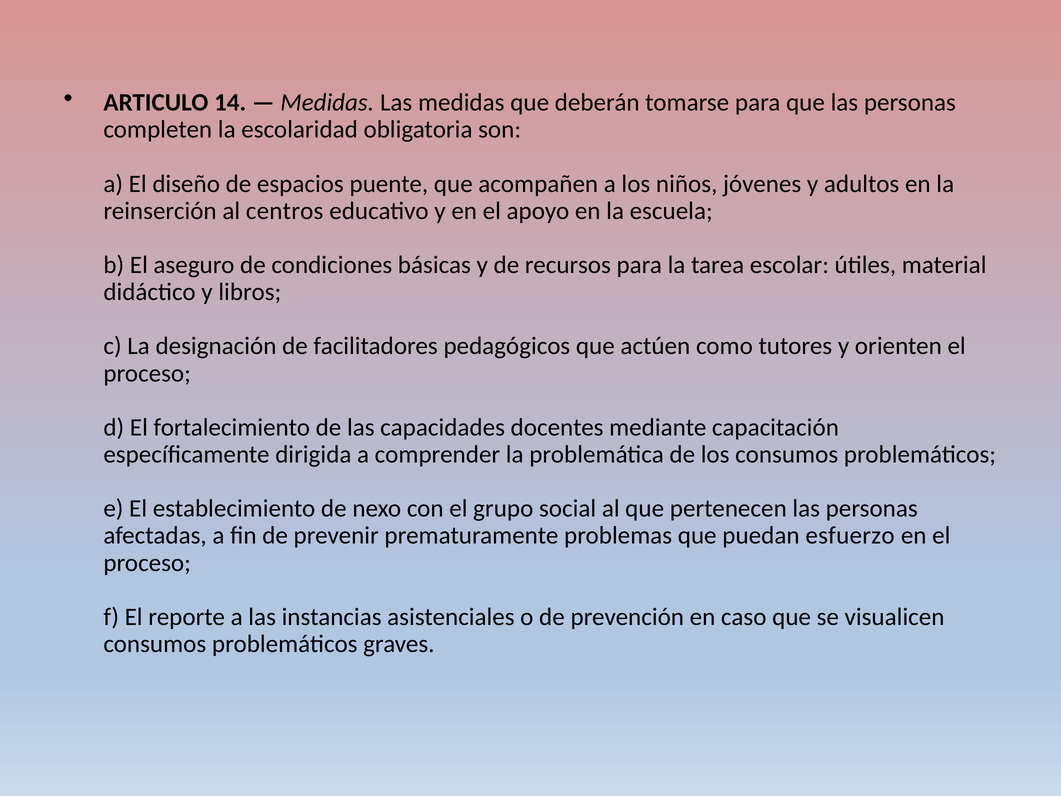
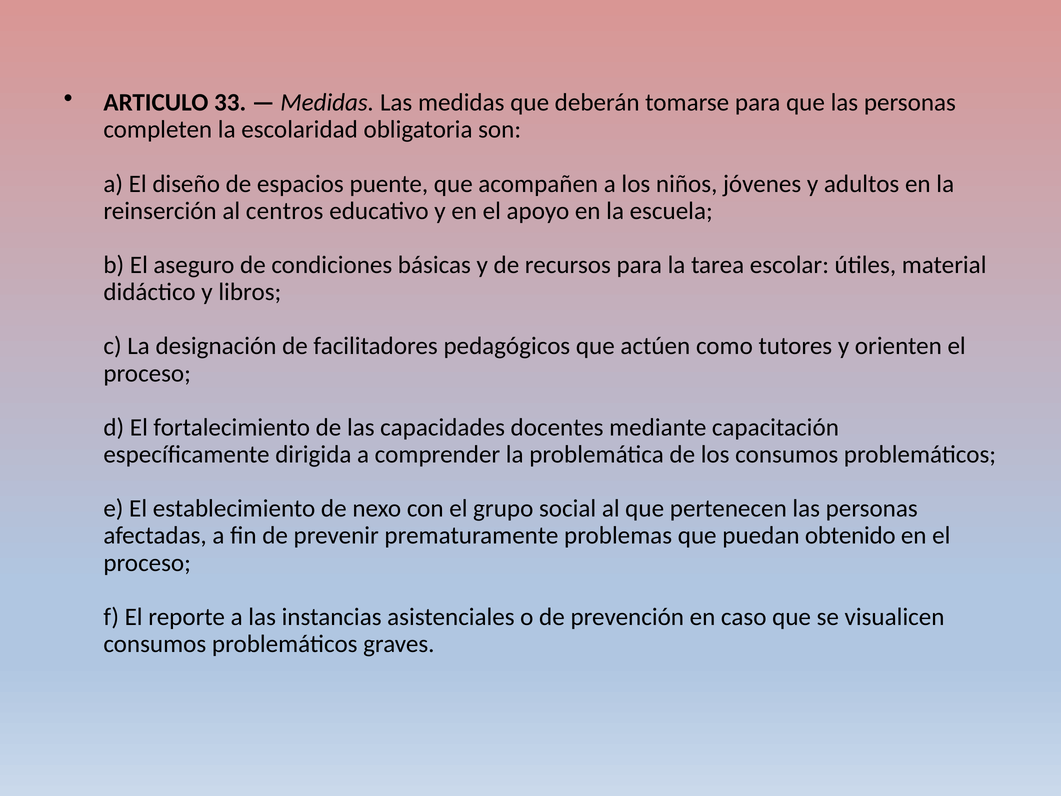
14: 14 -> 33
esfuerzo: esfuerzo -> obtenido
